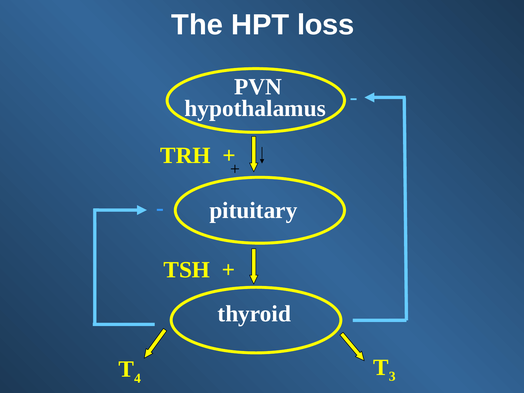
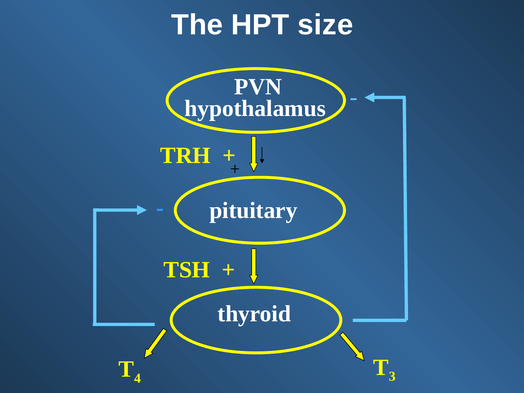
loss: loss -> size
